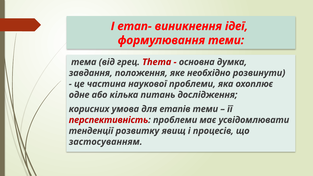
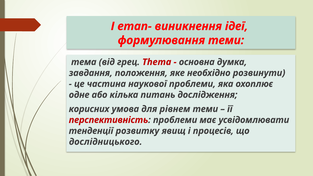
етапів: етапів -> рівнем
застосуванням: застосуванням -> дослідницького
